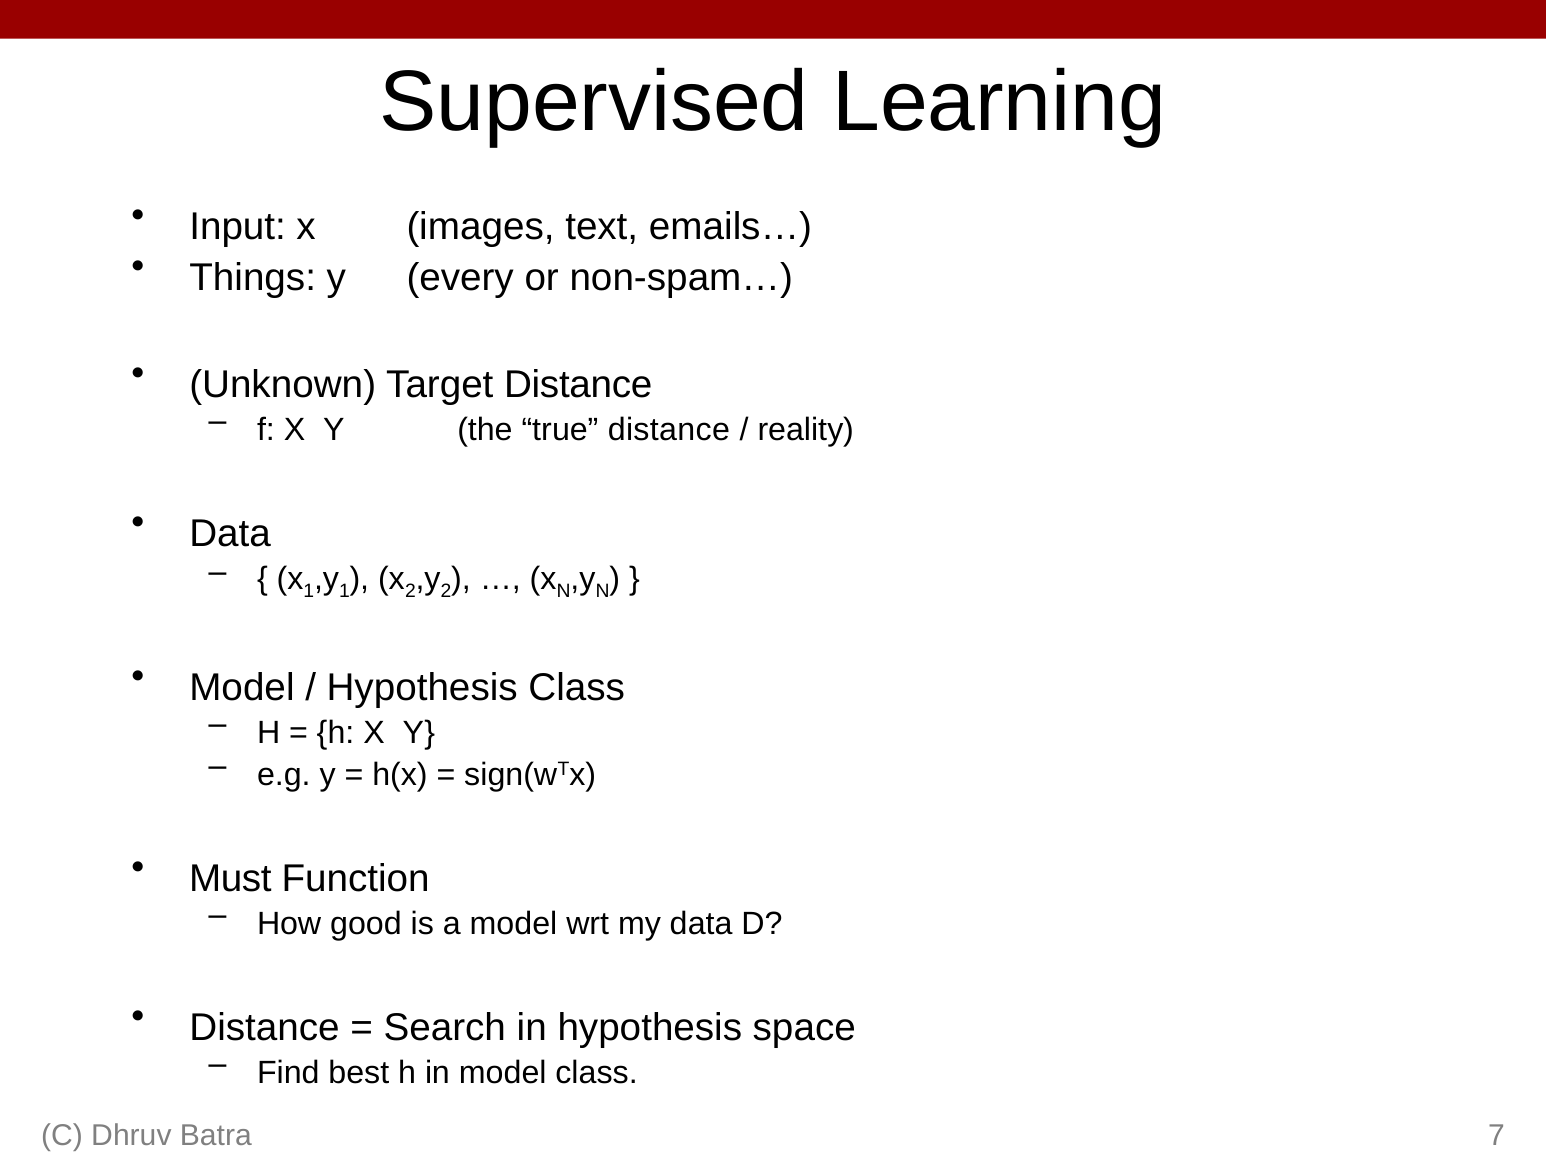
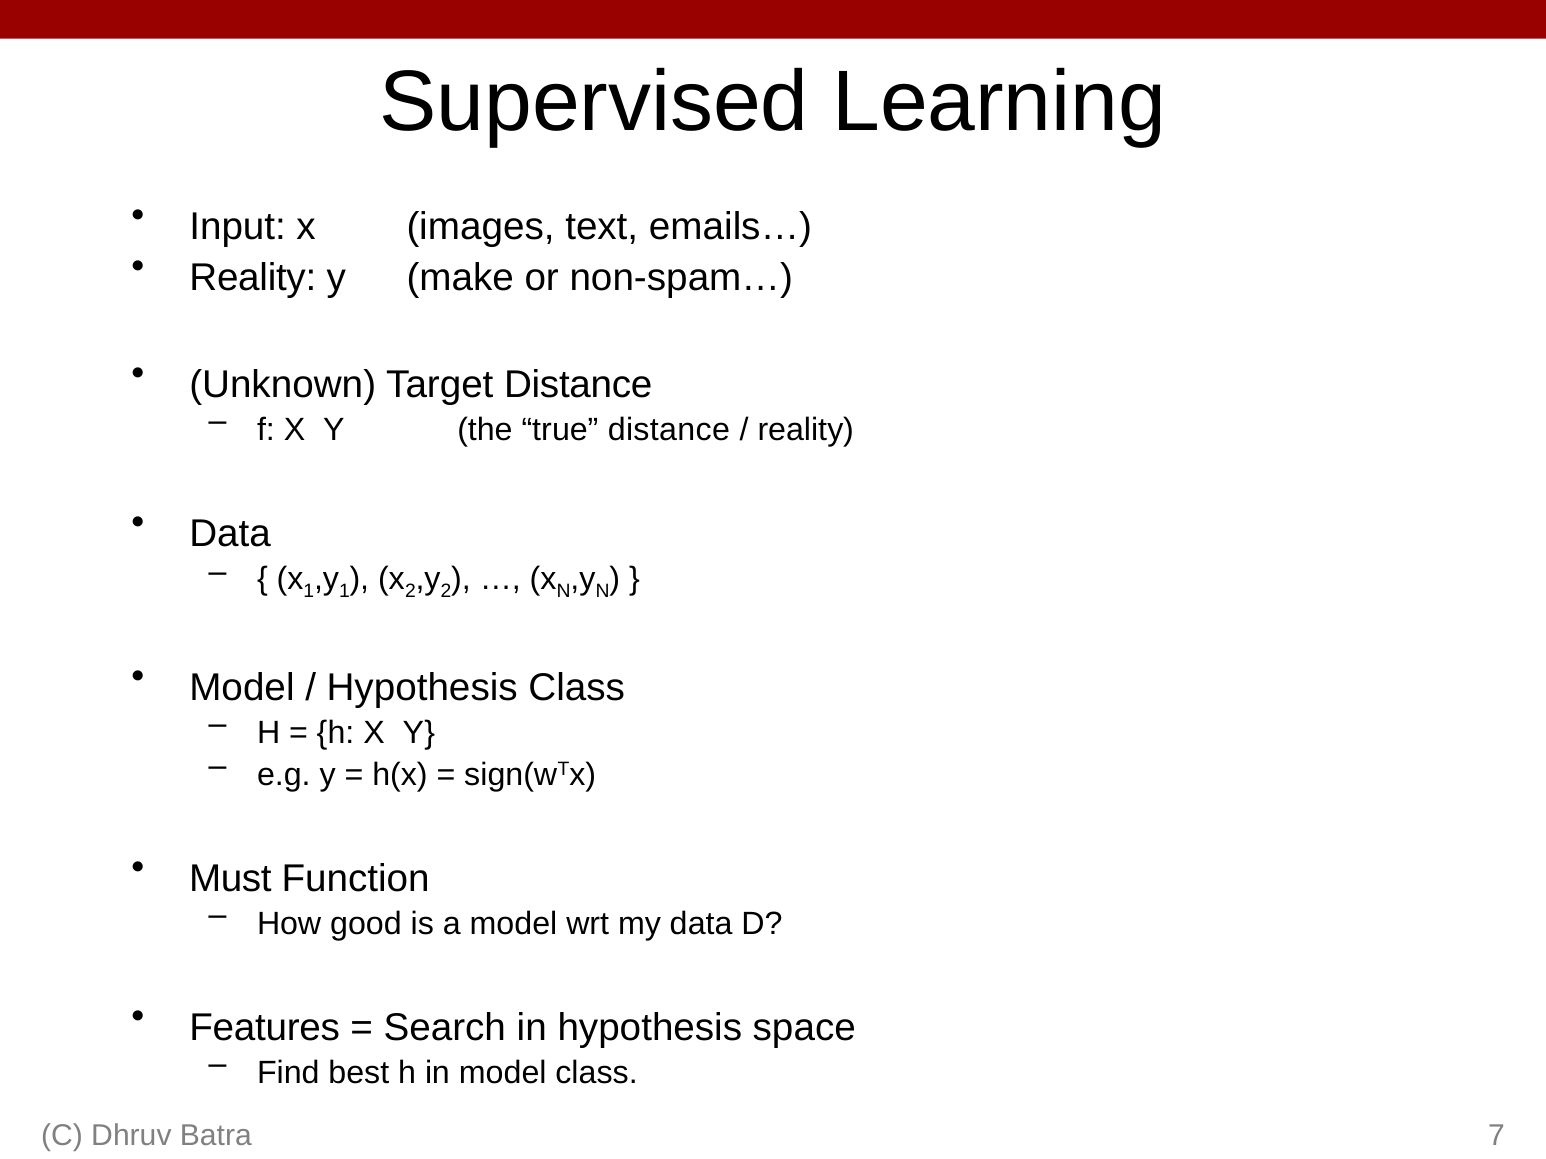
Things at (253, 278): Things -> Reality
every: every -> make
Distance at (265, 1029): Distance -> Features
